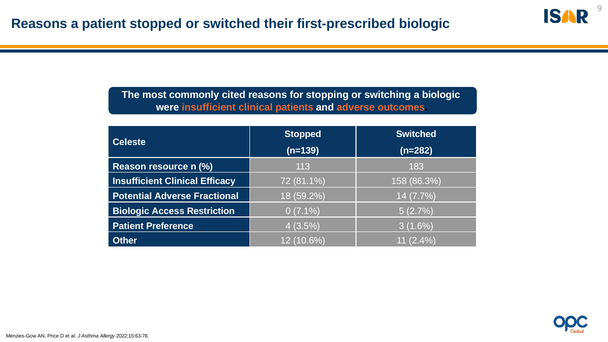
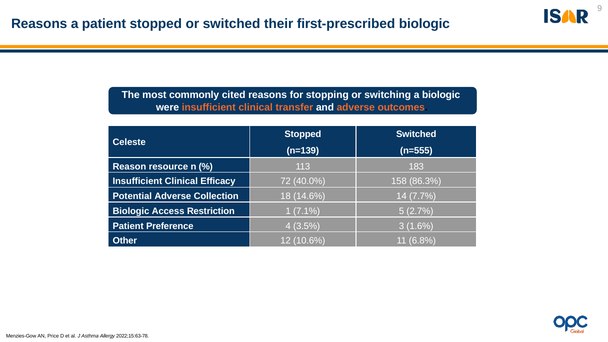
patients: patients -> transfer
n=282: n=282 -> n=555
81.1%: 81.1% -> 40.0%
Fractional: Fractional -> Collection
59.2%: 59.2% -> 14.6%
0: 0 -> 1
2.4%: 2.4% -> 6.8%
